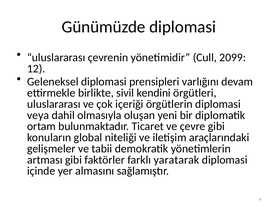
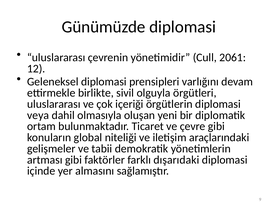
2099: 2099 -> 2061
kendini: kendini -> olguyla
yaratarak: yaratarak -> dışarıdaki
